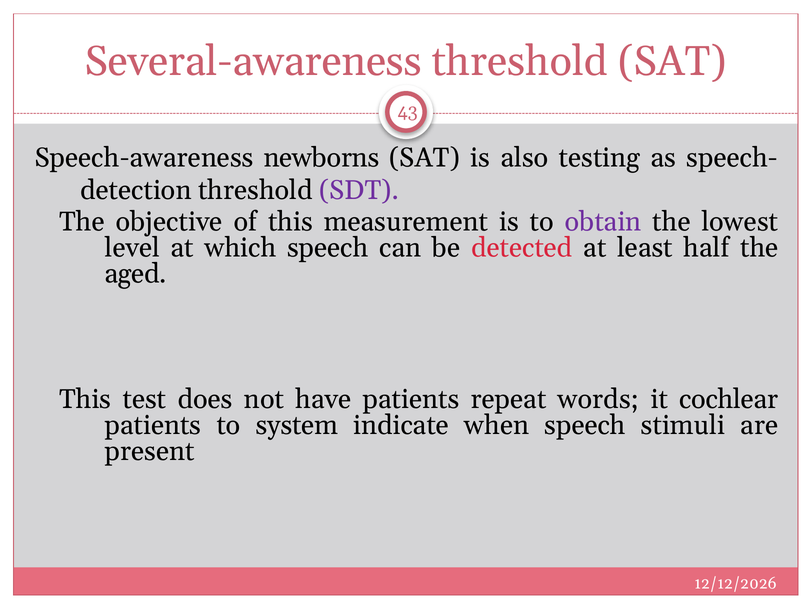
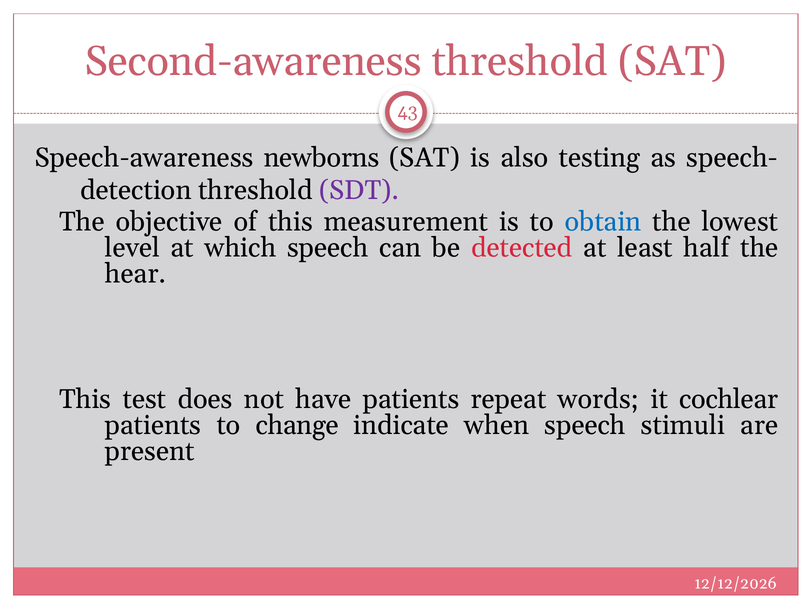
Several-awareness: Several-awareness -> Second-awareness
obtain colour: purple -> blue
aged: aged -> hear
system: system -> change
